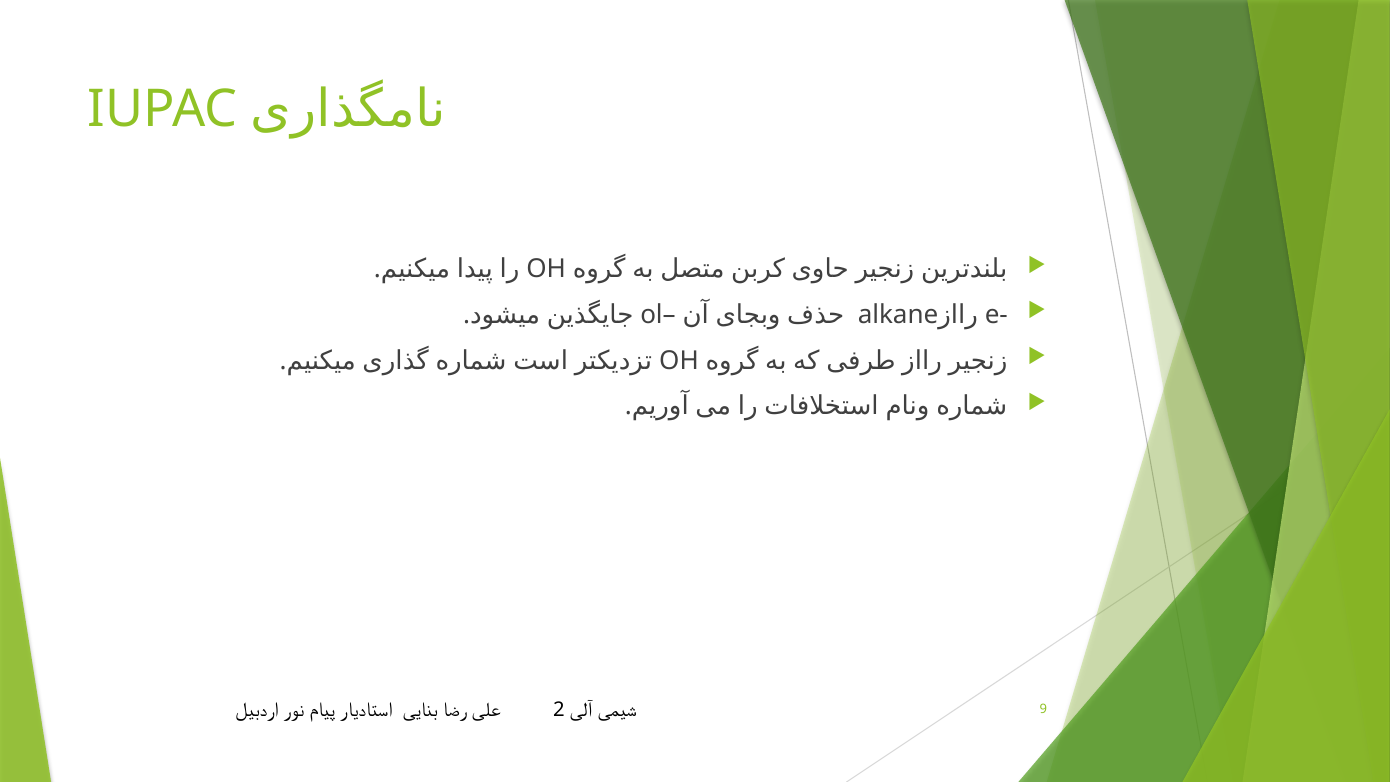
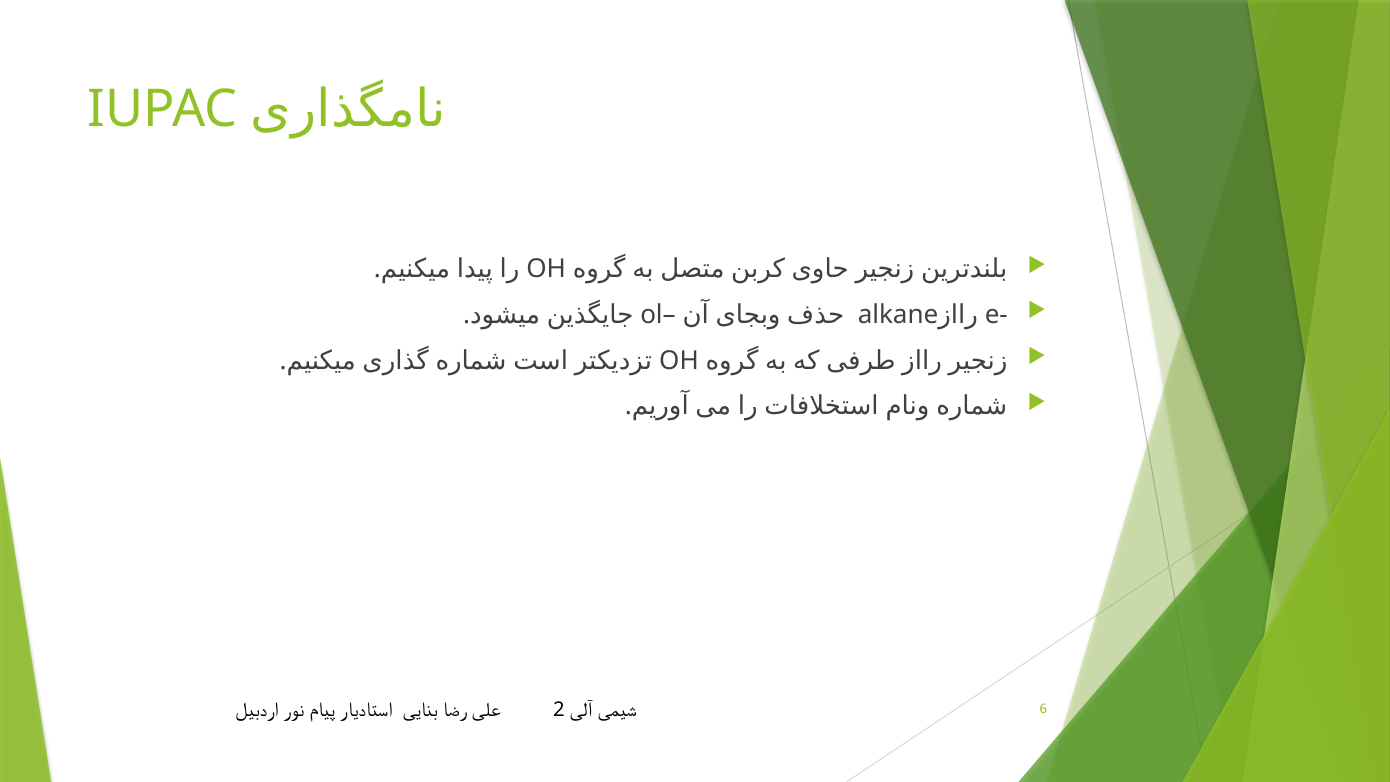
9: 9 -> 6
